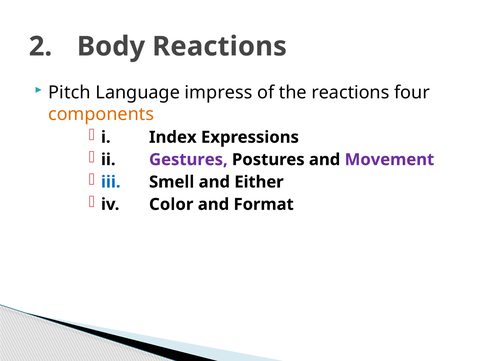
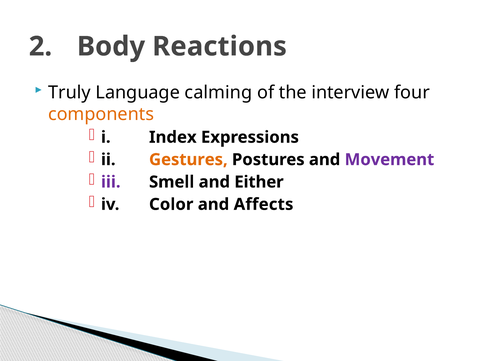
Pitch: Pitch -> Truly
impress: impress -> calming
the reactions: reactions -> interview
Gestures colour: purple -> orange
iii colour: blue -> purple
Format: Format -> Affects
